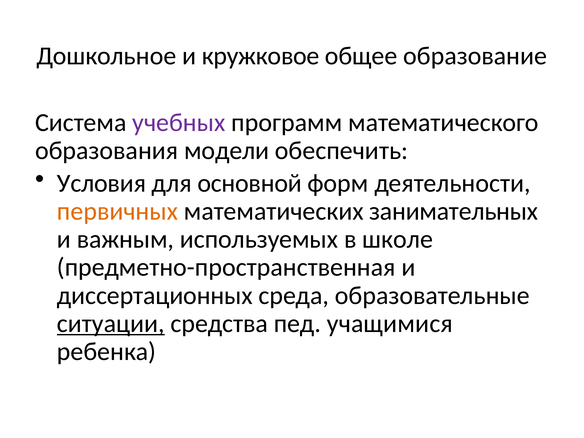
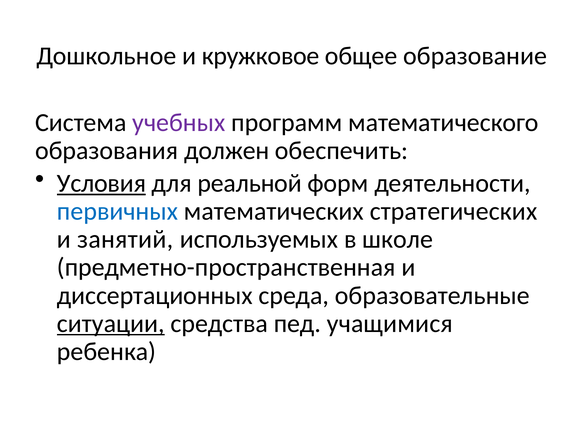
модели: модели -> должен
Условия underline: none -> present
основной: основной -> реальной
первичных colour: orange -> blue
занимательных: занимательных -> стратегических
важным: важным -> занятий
